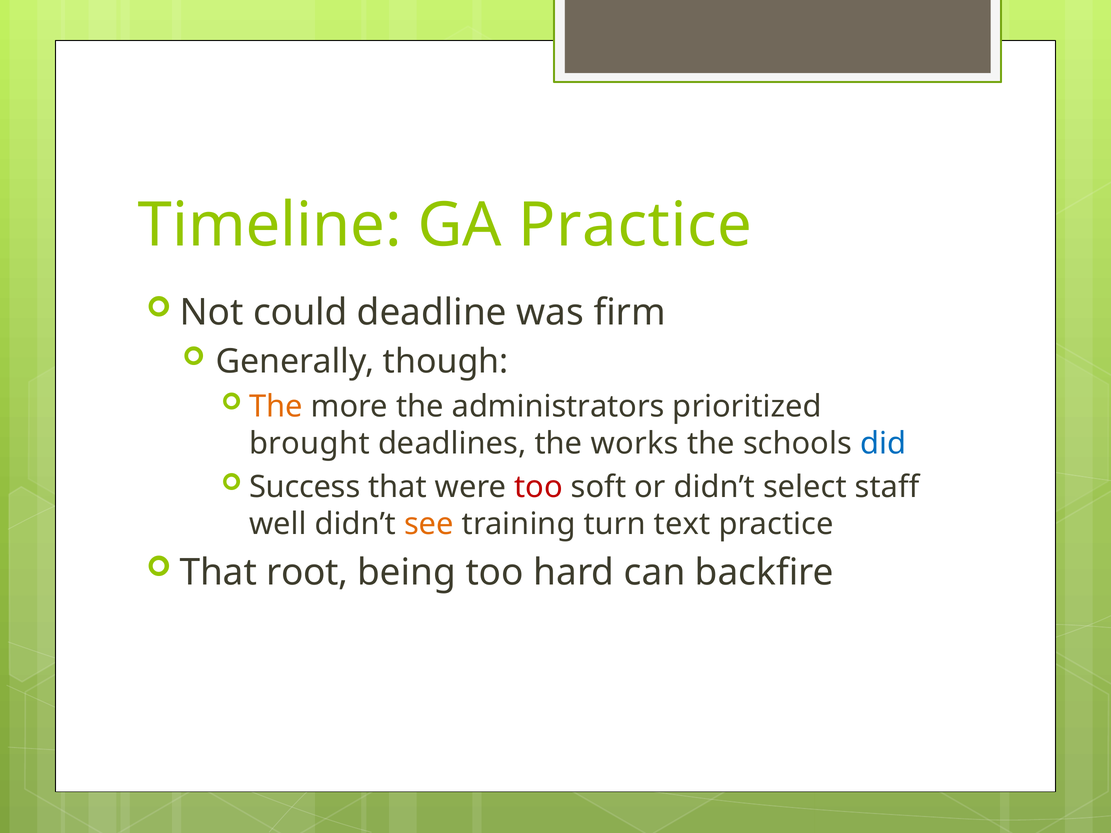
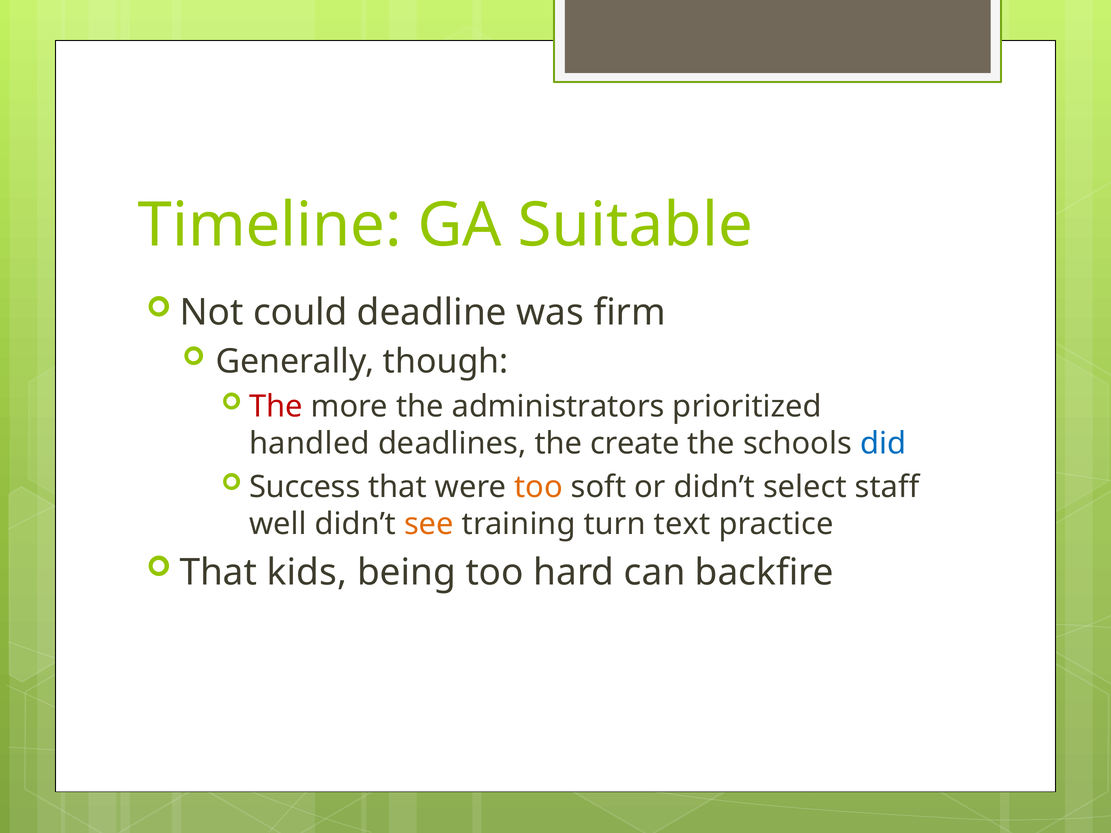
GA Practice: Practice -> Suitable
The at (276, 407) colour: orange -> red
brought: brought -> handled
works: works -> create
too at (539, 487) colour: red -> orange
root: root -> kids
